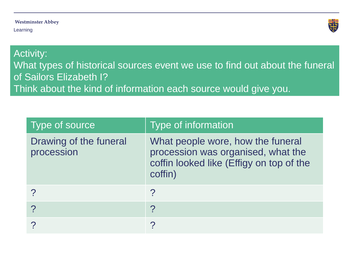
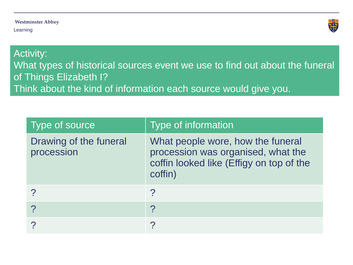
Sailors: Sailors -> Things
